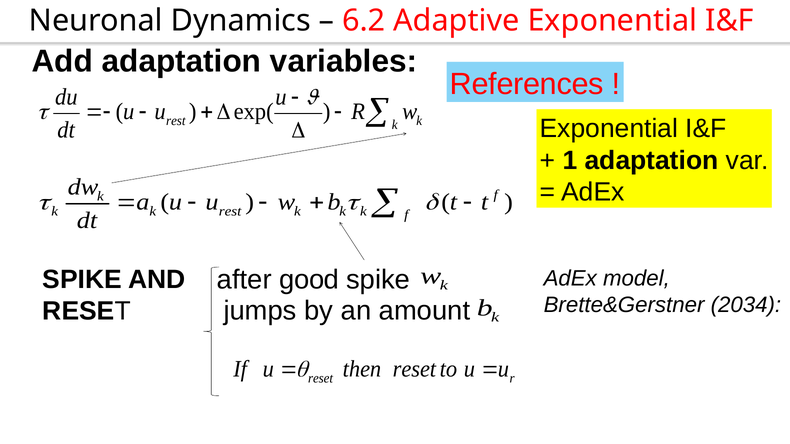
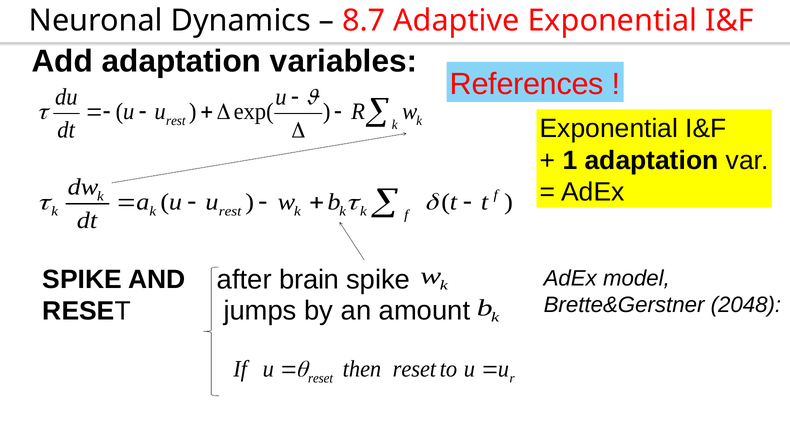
6.2: 6.2 -> 8.7
good: good -> brain
2034: 2034 -> 2048
